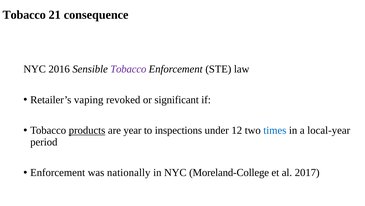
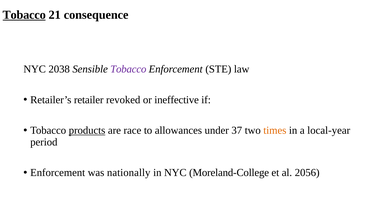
Tobacco at (24, 15) underline: none -> present
2016: 2016 -> 2038
vaping: vaping -> retailer
significant: significant -> ineffective
year: year -> race
inspections: inspections -> allowances
12: 12 -> 37
times colour: blue -> orange
2017: 2017 -> 2056
